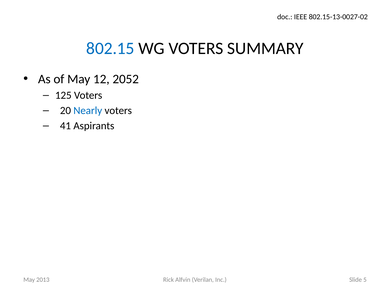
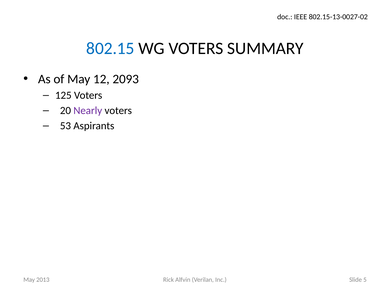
2052: 2052 -> 2093
Nearly colour: blue -> purple
41: 41 -> 53
